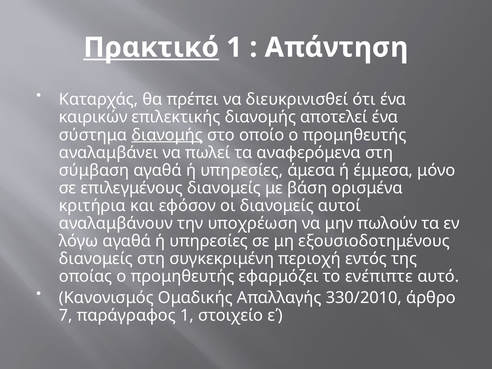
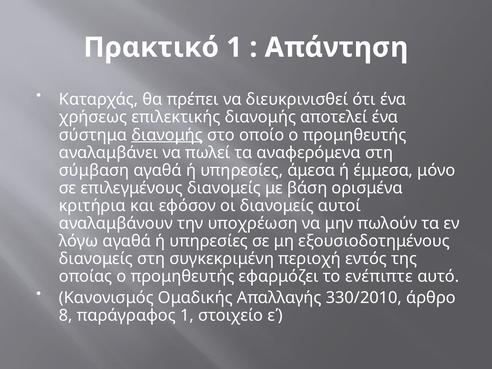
Πρακτικό underline: present -> none
καιρικών: καιρικών -> χρήσεως
7: 7 -> 8
